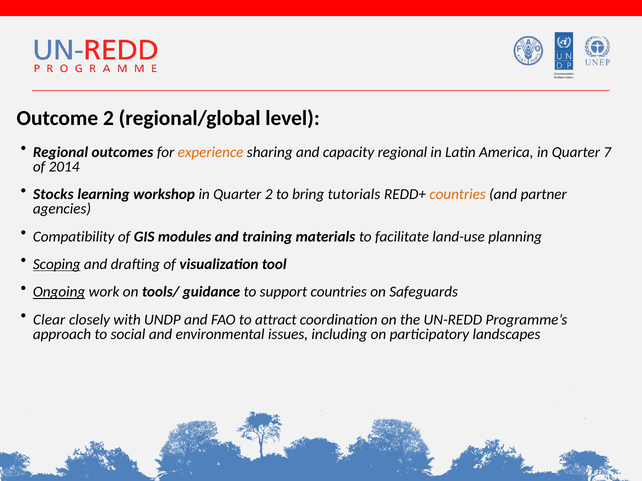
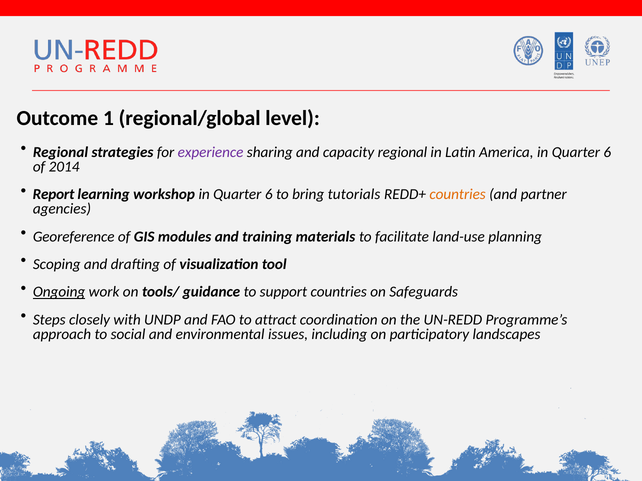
Outcome 2: 2 -> 1
outcomes: outcomes -> strategies
experience colour: orange -> purple
America in Quarter 7: 7 -> 6
Stocks: Stocks -> Report
workshop in Quarter 2: 2 -> 6
Compatibility: Compatibility -> Georeference
Scoping underline: present -> none
Clear: Clear -> Steps
